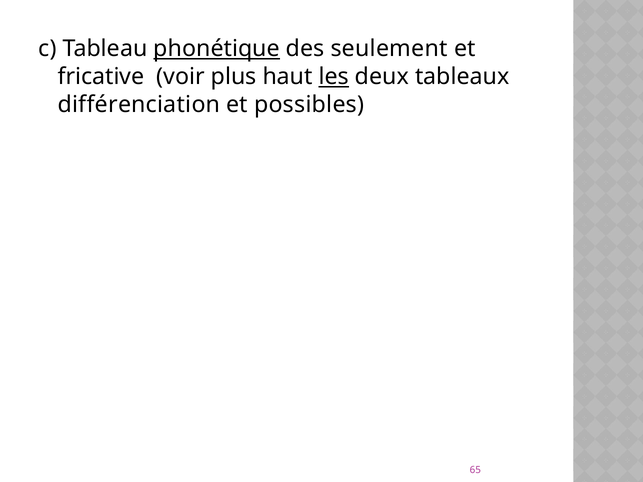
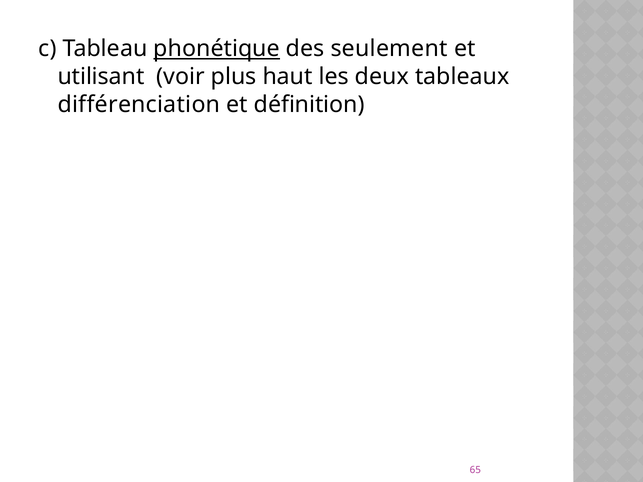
fricative: fricative -> utilisant
les underline: present -> none
possibles: possibles -> définition
